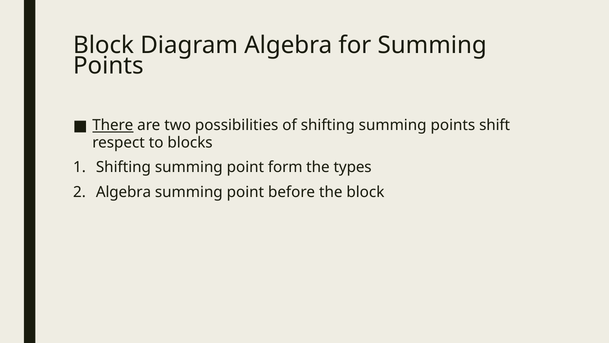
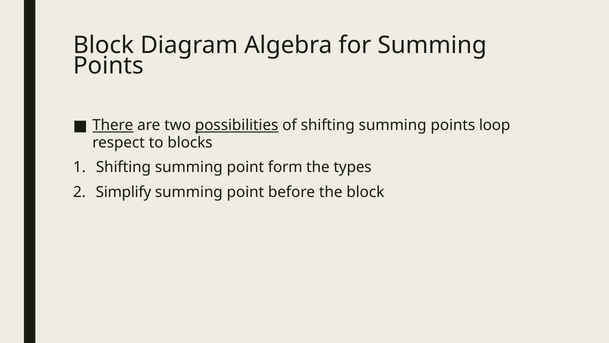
possibilities underline: none -> present
shift: shift -> loop
Algebra at (124, 192): Algebra -> Simplify
